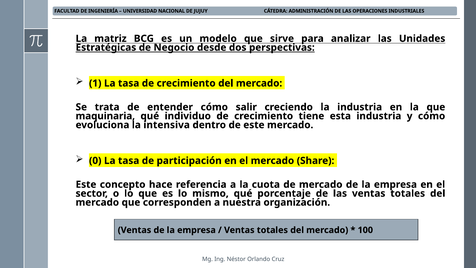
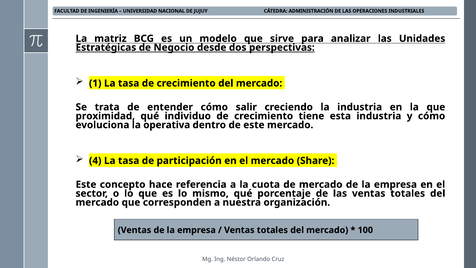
maquinaria: maquinaria -> proximidad
intensiva: intensiva -> operativa
0: 0 -> 4
